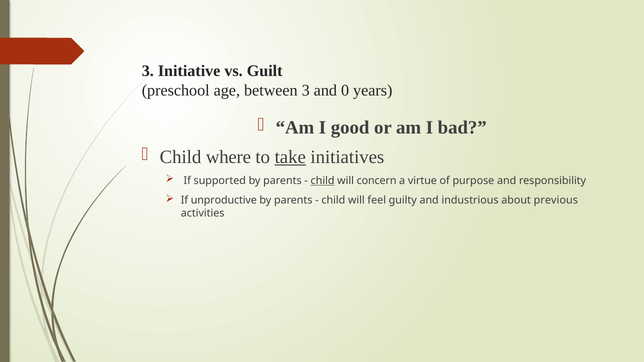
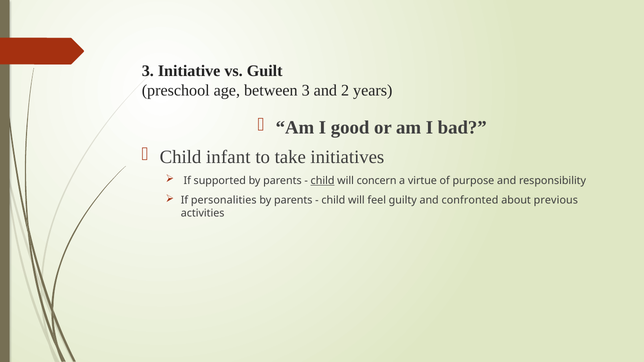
0: 0 -> 2
where: where -> infant
take underline: present -> none
unproductive: unproductive -> personalities
industrious: industrious -> confronted
